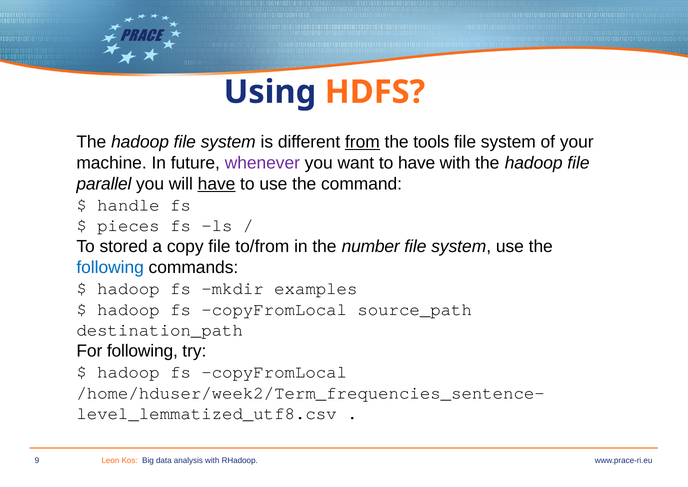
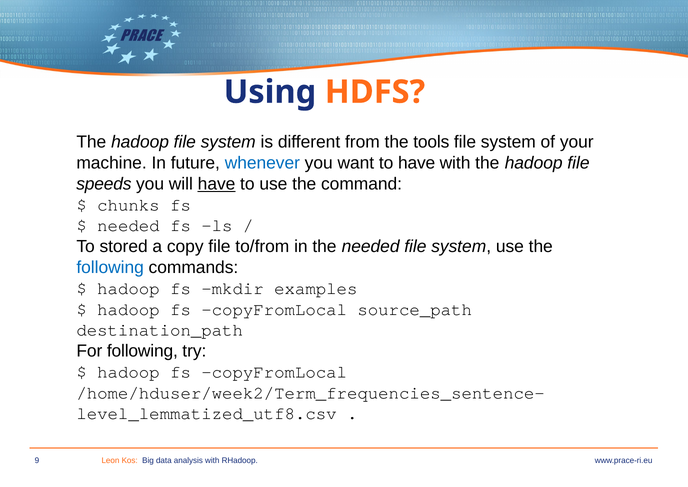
from underline: present -> none
whenever colour: purple -> blue
parallel: parallel -> speeds
handle: handle -> chunks
pieces at (128, 225): pieces -> needed
the number: number -> needed
